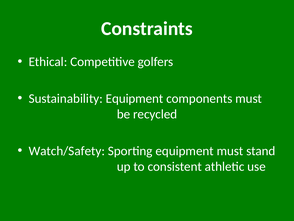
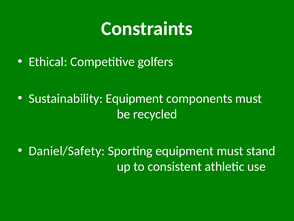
Watch/Safety: Watch/Safety -> Daniel/Safety
